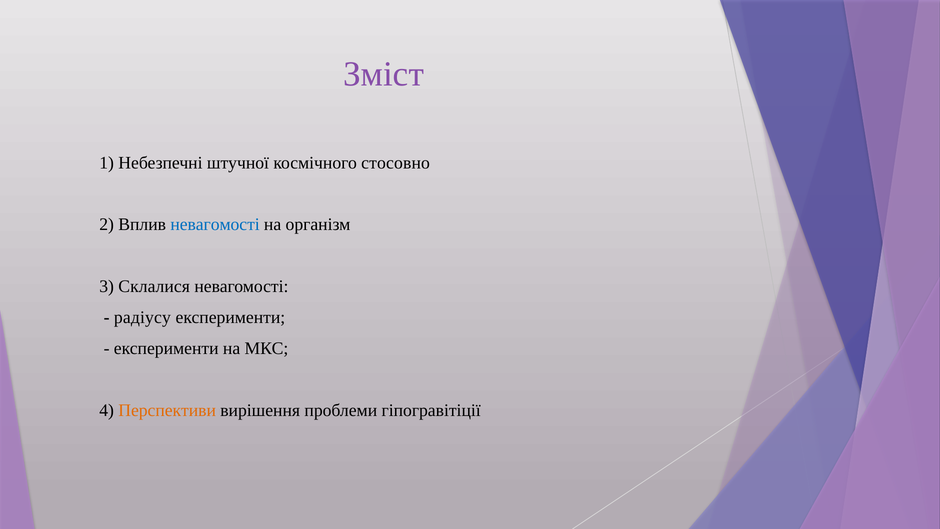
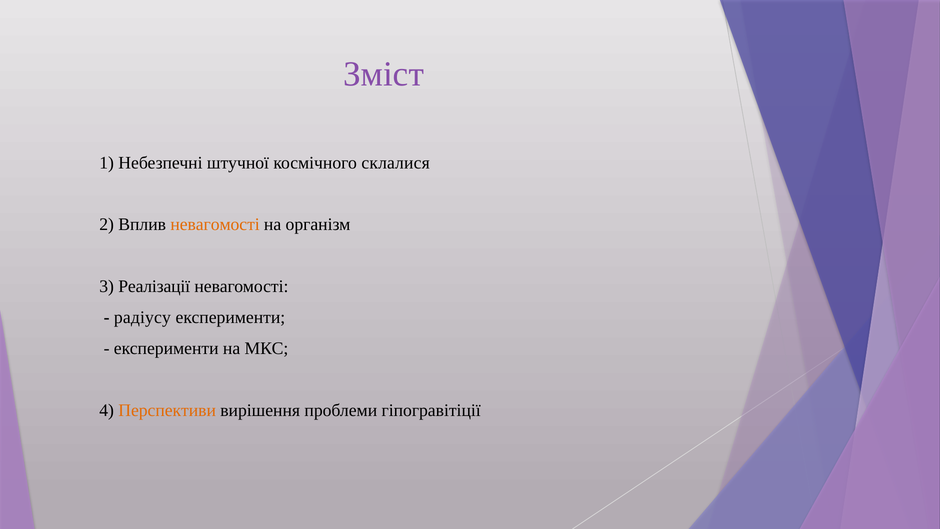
стосовно: стосовно -> склалися
невагомості at (215, 225) colour: blue -> orange
Склалися: Склалися -> Реалізації
